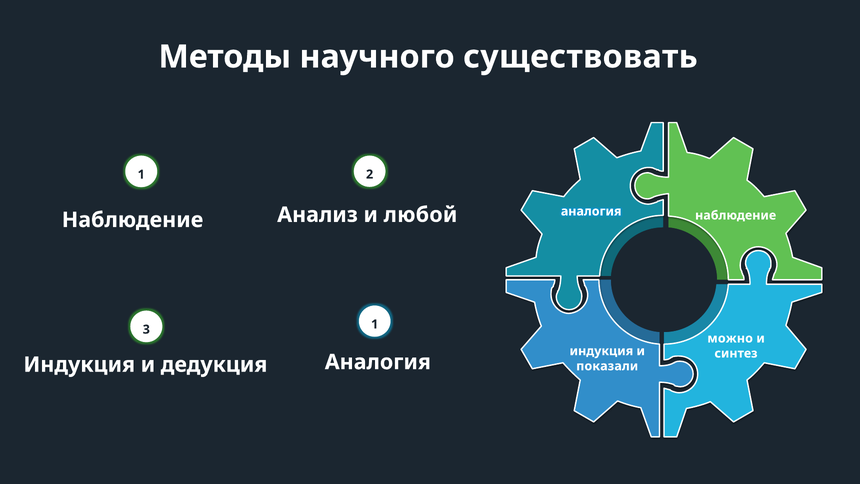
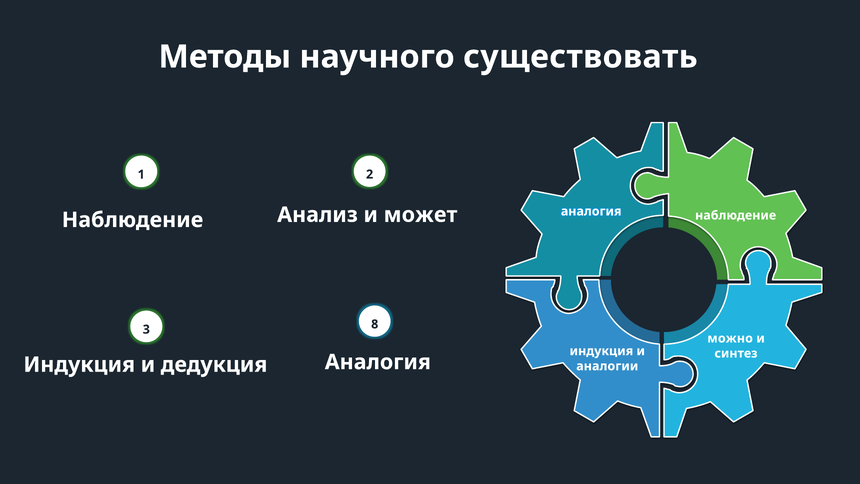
любой: любой -> может
3 1: 1 -> 8
показали: показали -> аналогии
